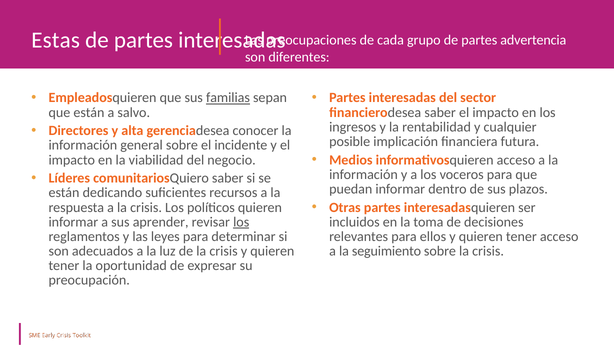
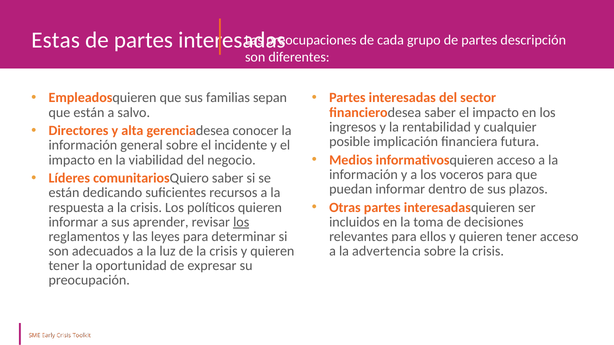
advertencia: advertencia -> descripción
familias underline: present -> none
seguimiento: seguimiento -> advertencia
